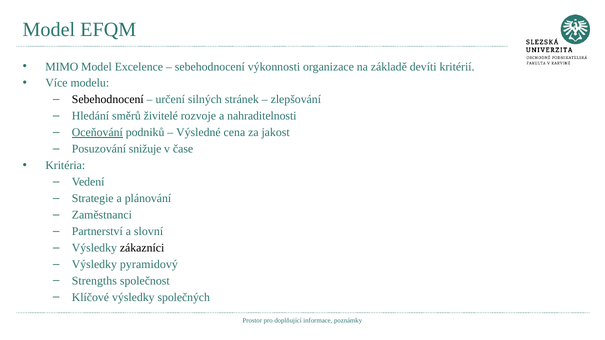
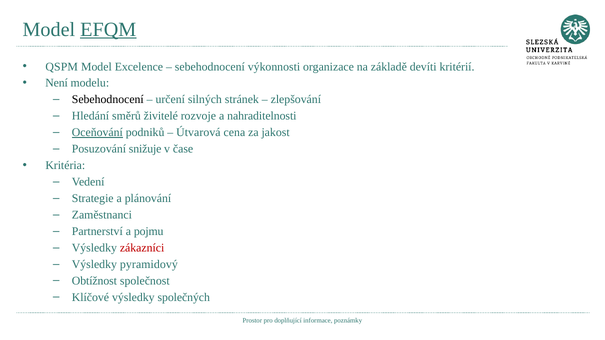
EFQM underline: none -> present
MIMO: MIMO -> QSPM
Více: Více -> Není
Výsledné: Výsledné -> Útvarová
slovní: slovní -> pojmu
zákazníci colour: black -> red
Strengths: Strengths -> Obtížnost
